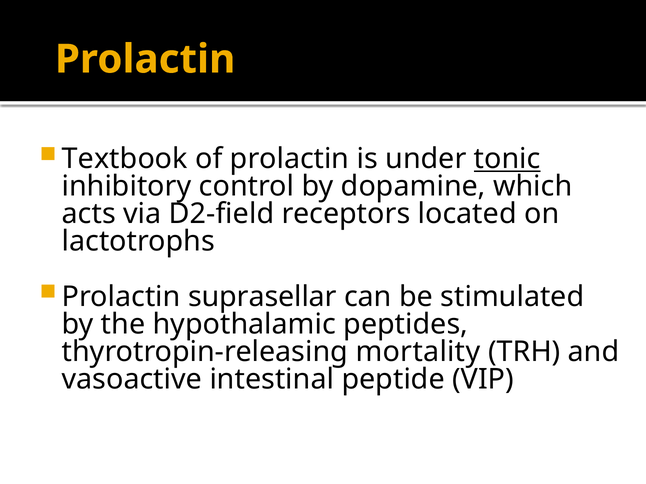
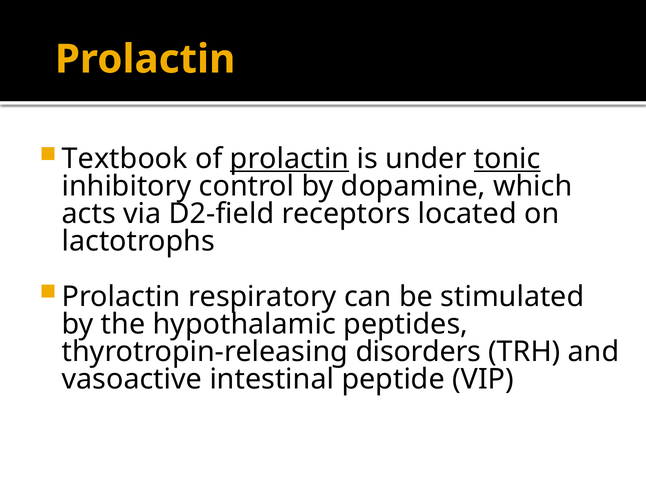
prolactin at (290, 159) underline: none -> present
suprasellar: suprasellar -> respiratory
mortality: mortality -> disorders
